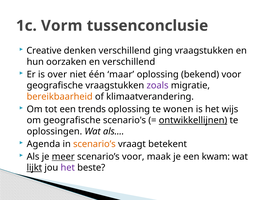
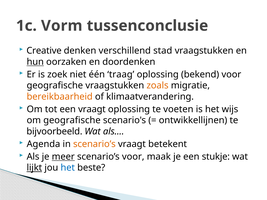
ging: ging -> stad
hun underline: none -> present
en verschillend: verschillend -> doordenken
over: over -> zoek
maar: maar -> traag
zoals colour: purple -> orange
een trends: trends -> vraagt
wonen: wonen -> voeten
ontwikkellijnen underline: present -> none
oplossingen: oplossingen -> bijvoorbeeld
kwam: kwam -> stukje
het at (68, 168) colour: purple -> blue
